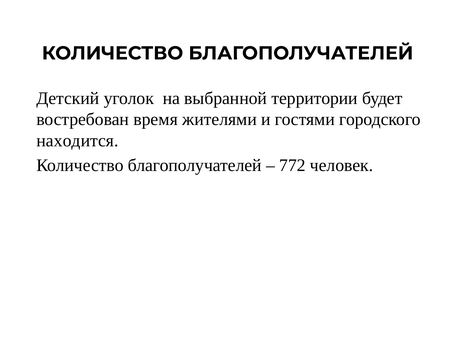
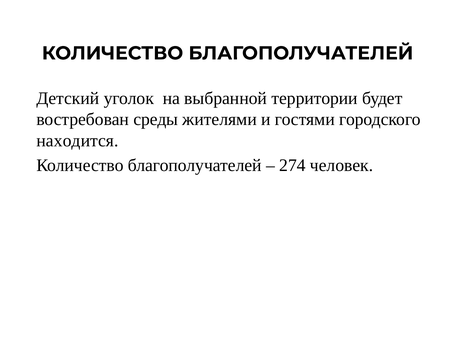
время: время -> среды
772: 772 -> 274
